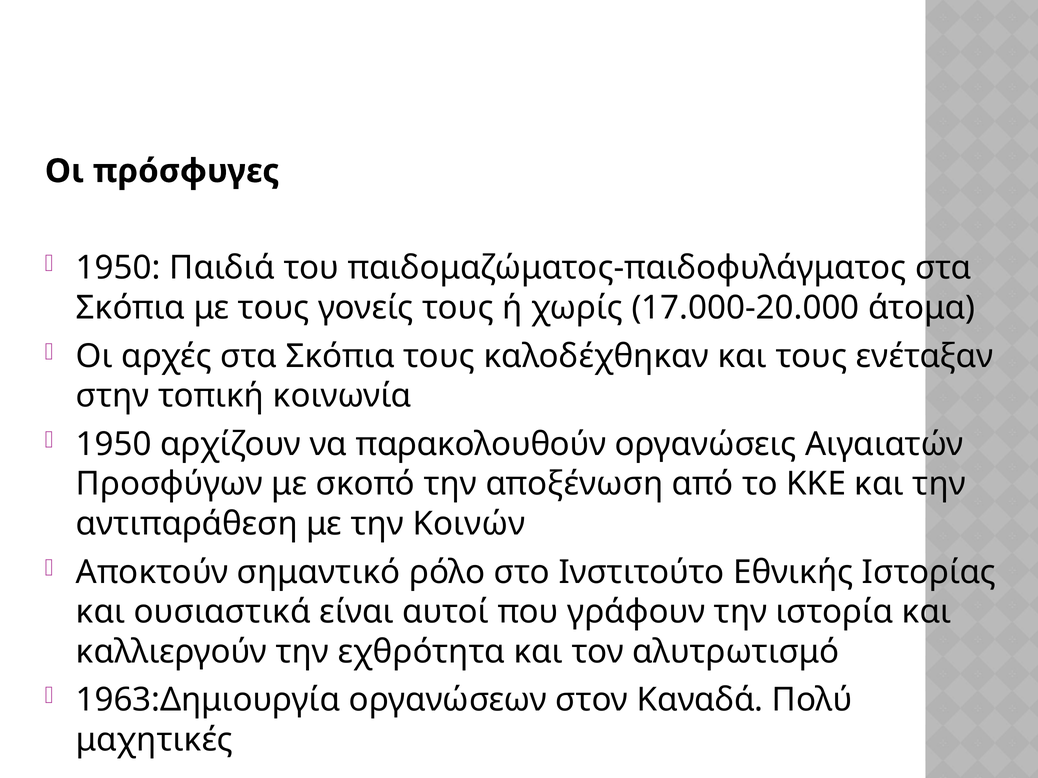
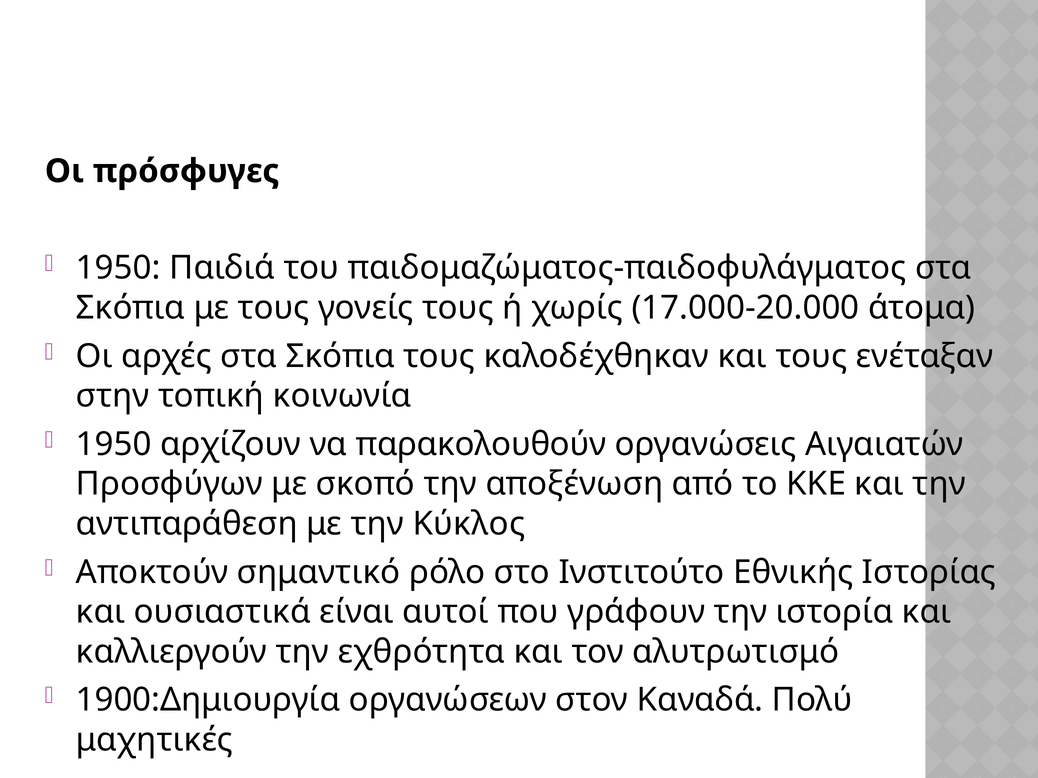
Κοινών: Κοινών -> Κύκλος
1963:Δημιουργία: 1963:Δημιουργία -> 1900:Δημιουργία
